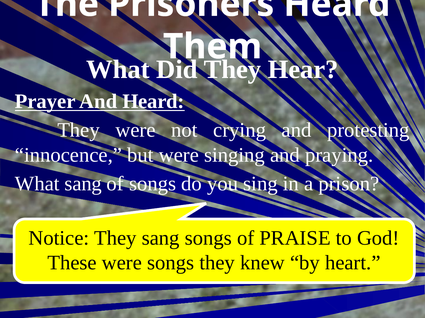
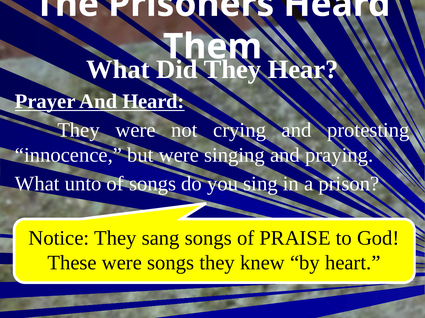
What sang: sang -> unto
